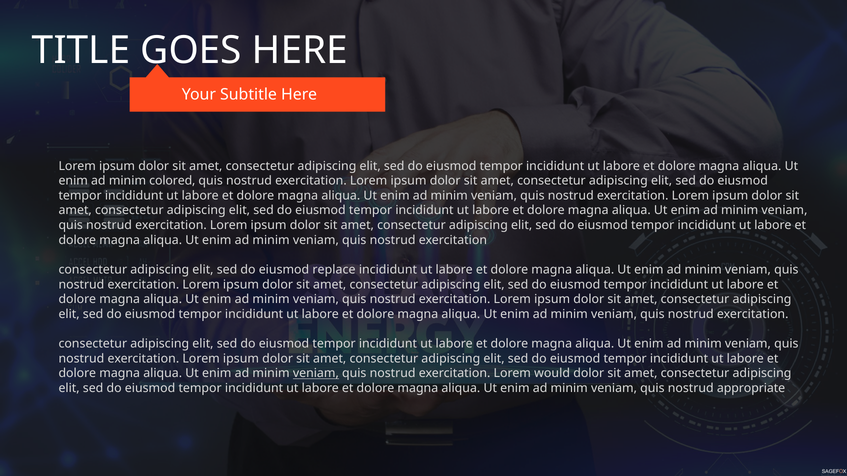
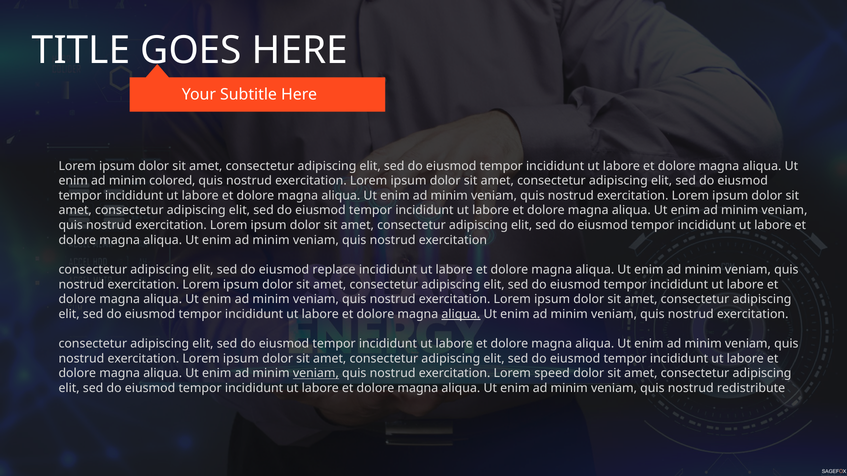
aliqua at (461, 314) underline: none -> present
would: would -> speed
appropriate: appropriate -> redistribute
